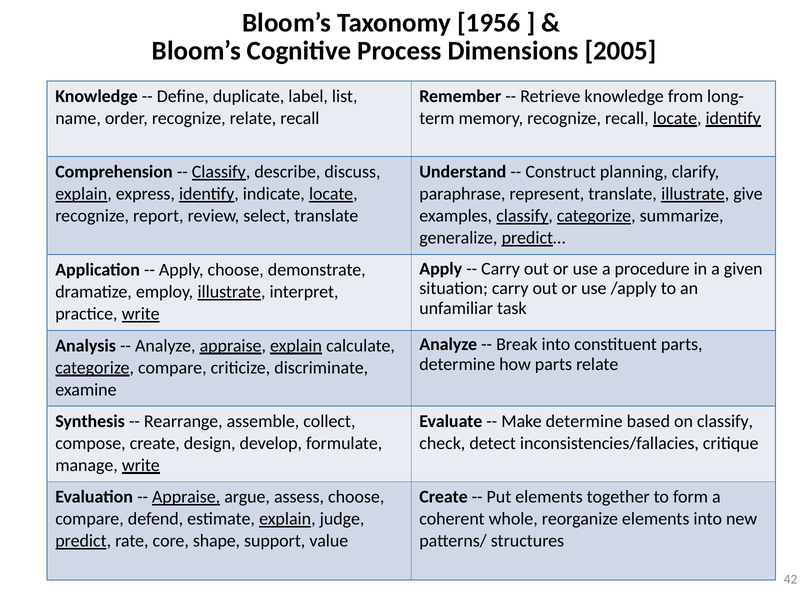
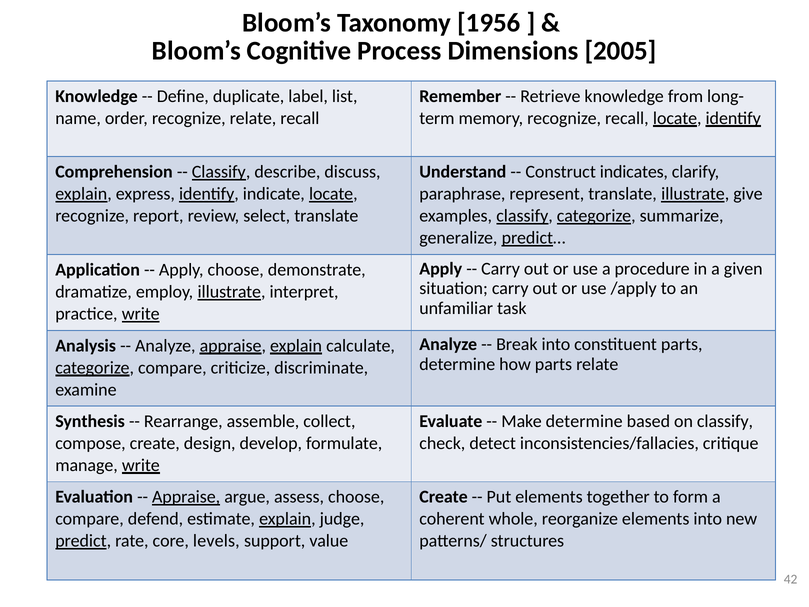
planning: planning -> indicates
shape: shape -> levels
